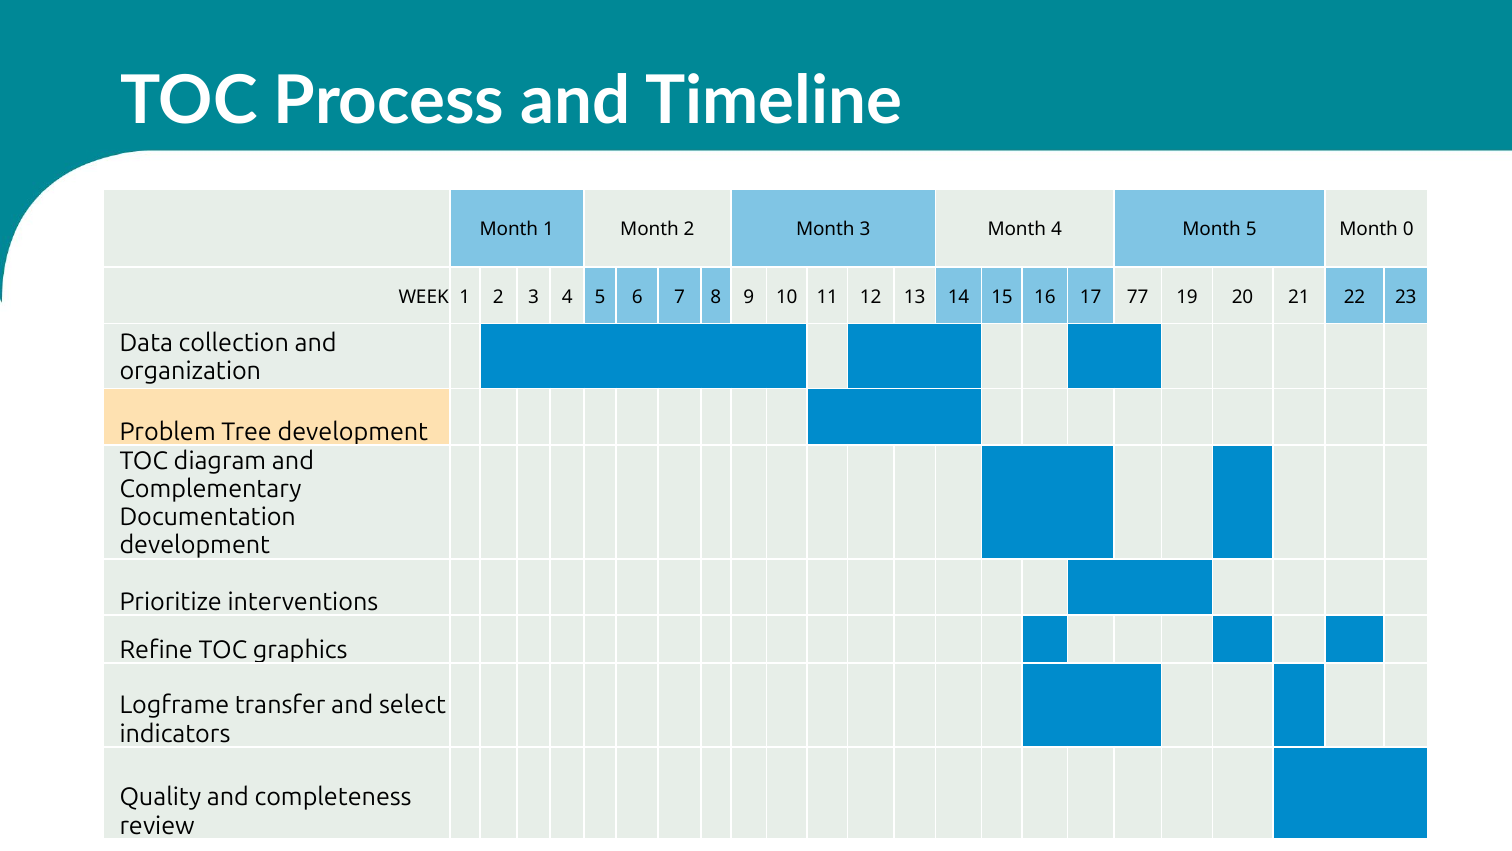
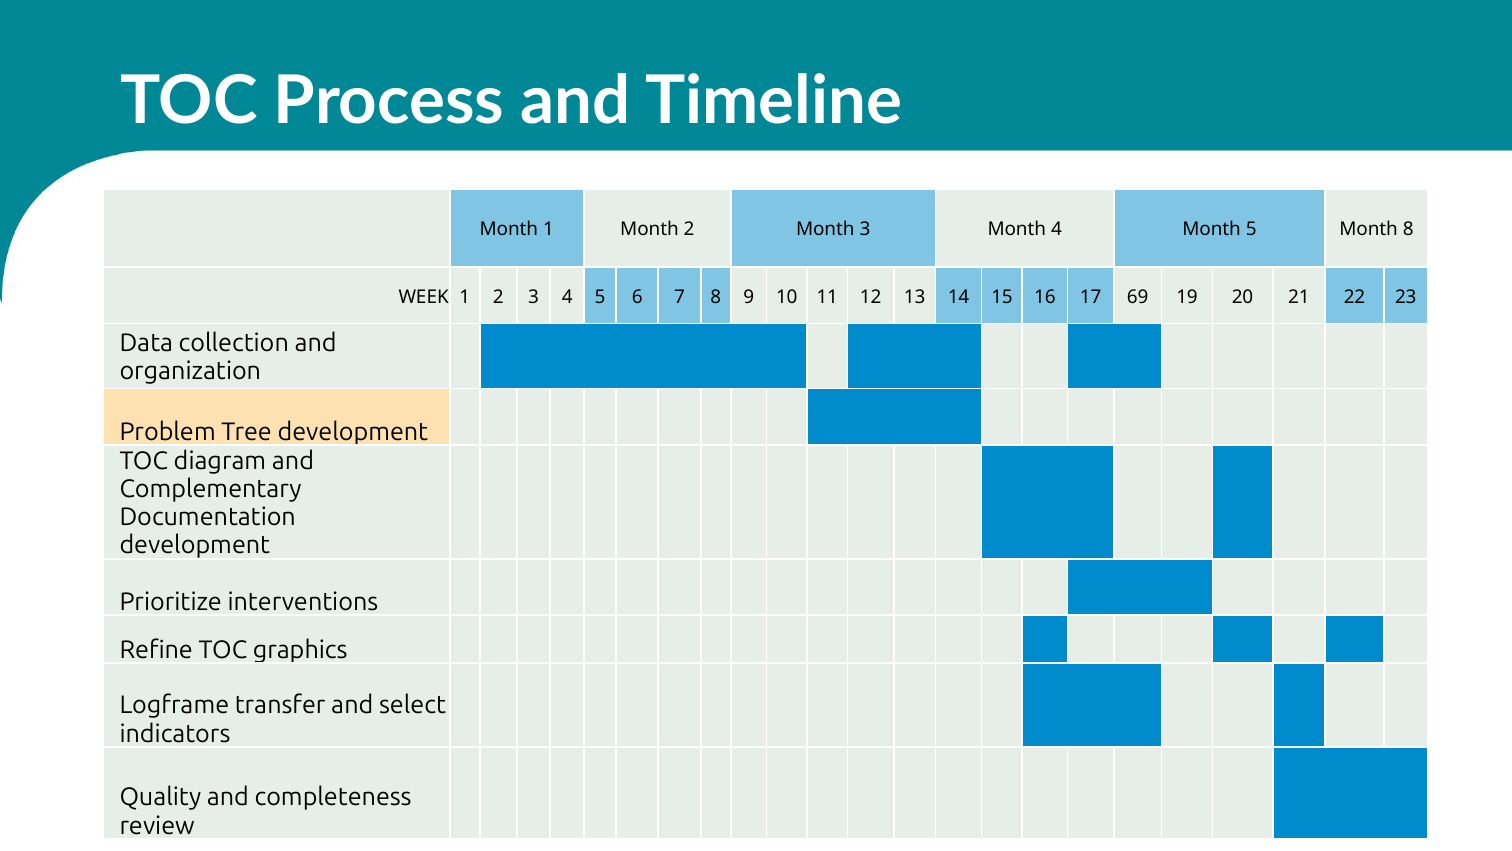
Month 0: 0 -> 8
77: 77 -> 69
